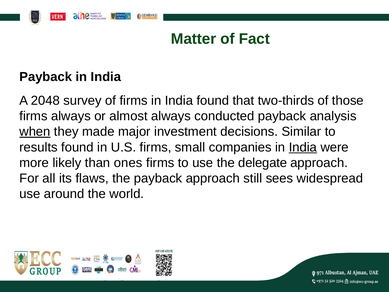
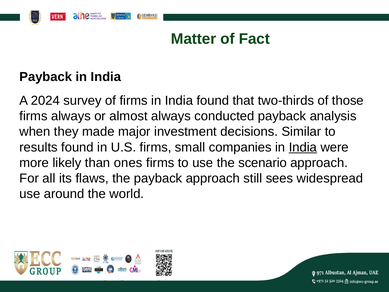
2048: 2048 -> 2024
when underline: present -> none
delegate: delegate -> scenario
